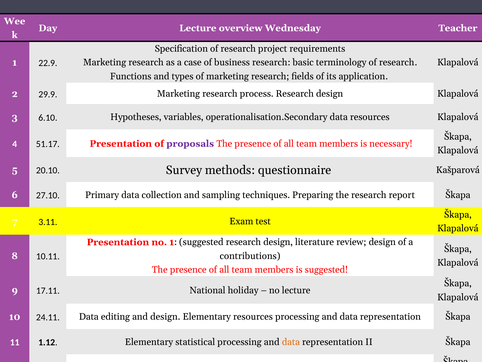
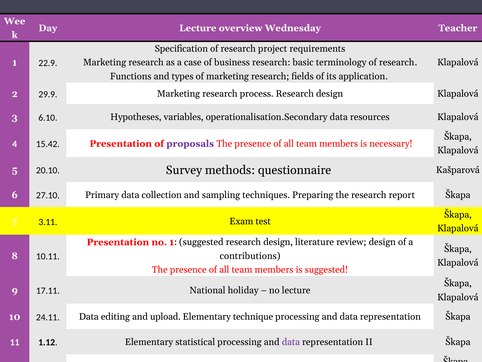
51.17: 51.17 -> 15.42
and design: design -> upload
Elementary resources: resources -> technique
data at (291, 342) colour: orange -> purple
